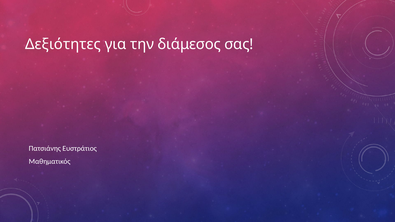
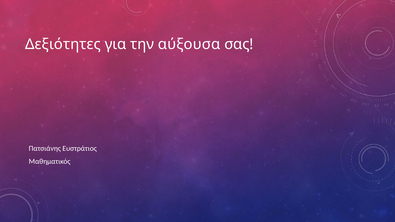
διάμεσος: διάμεσος -> αύξουσα
